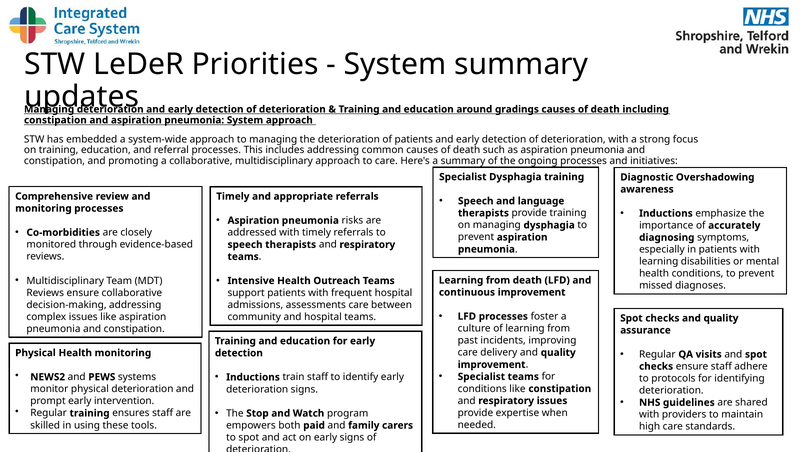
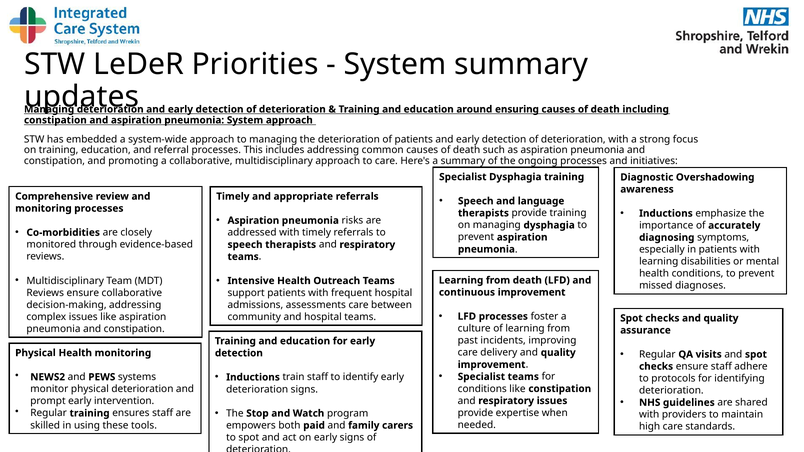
gradings: gradings -> ensuring
